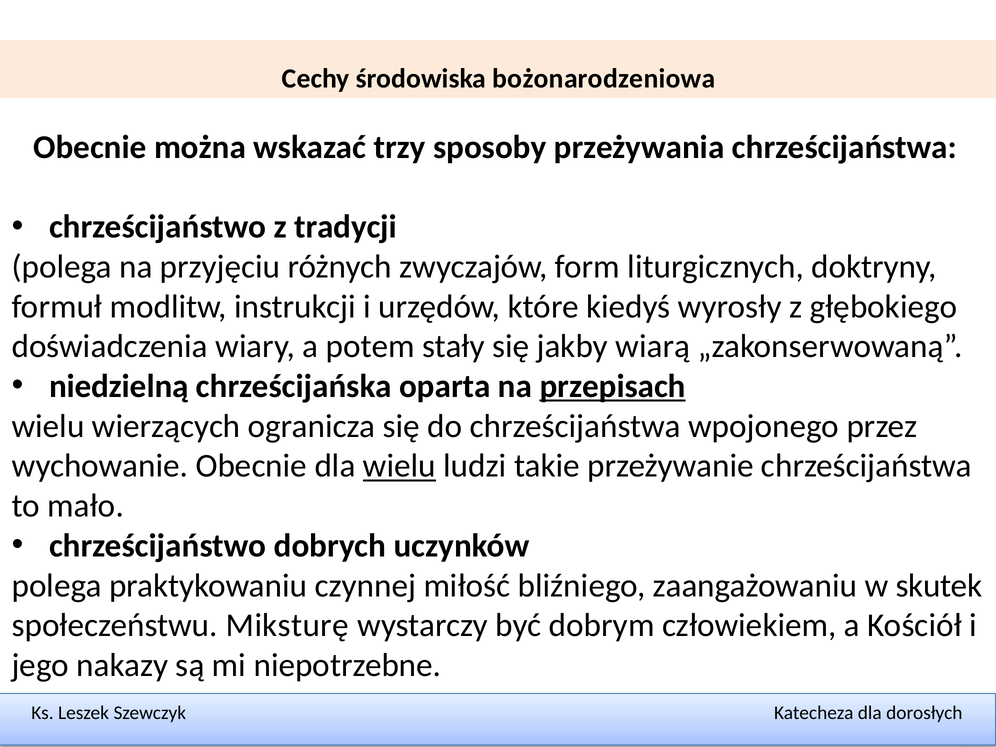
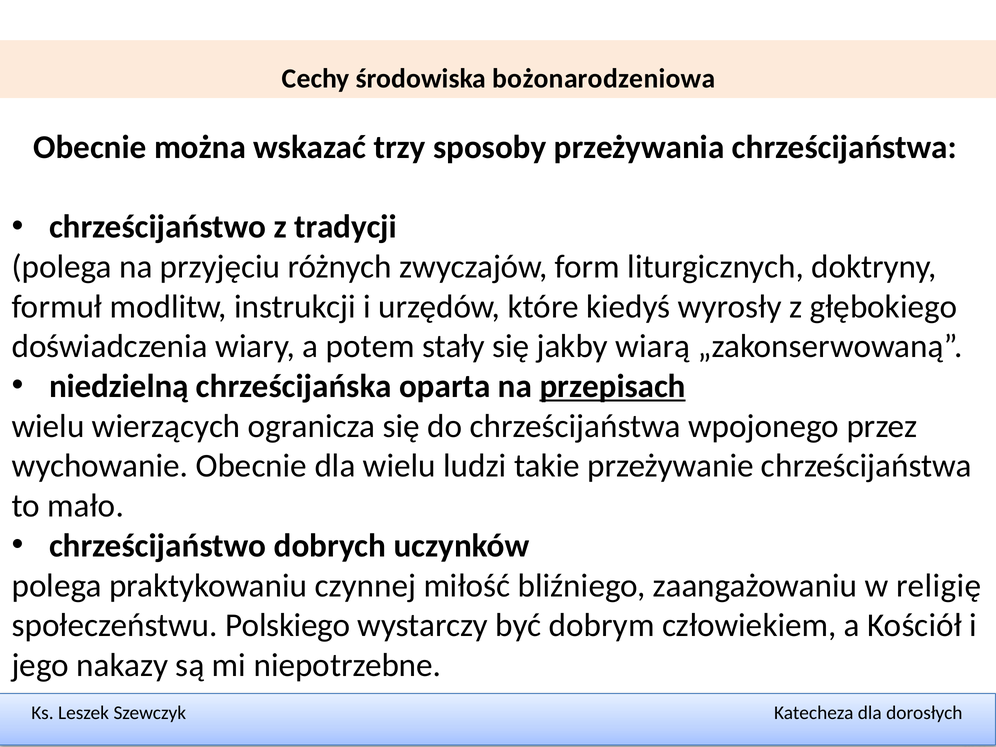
wielu at (399, 466) underline: present -> none
skutek: skutek -> religię
Miksturę: Miksturę -> Polskiego
